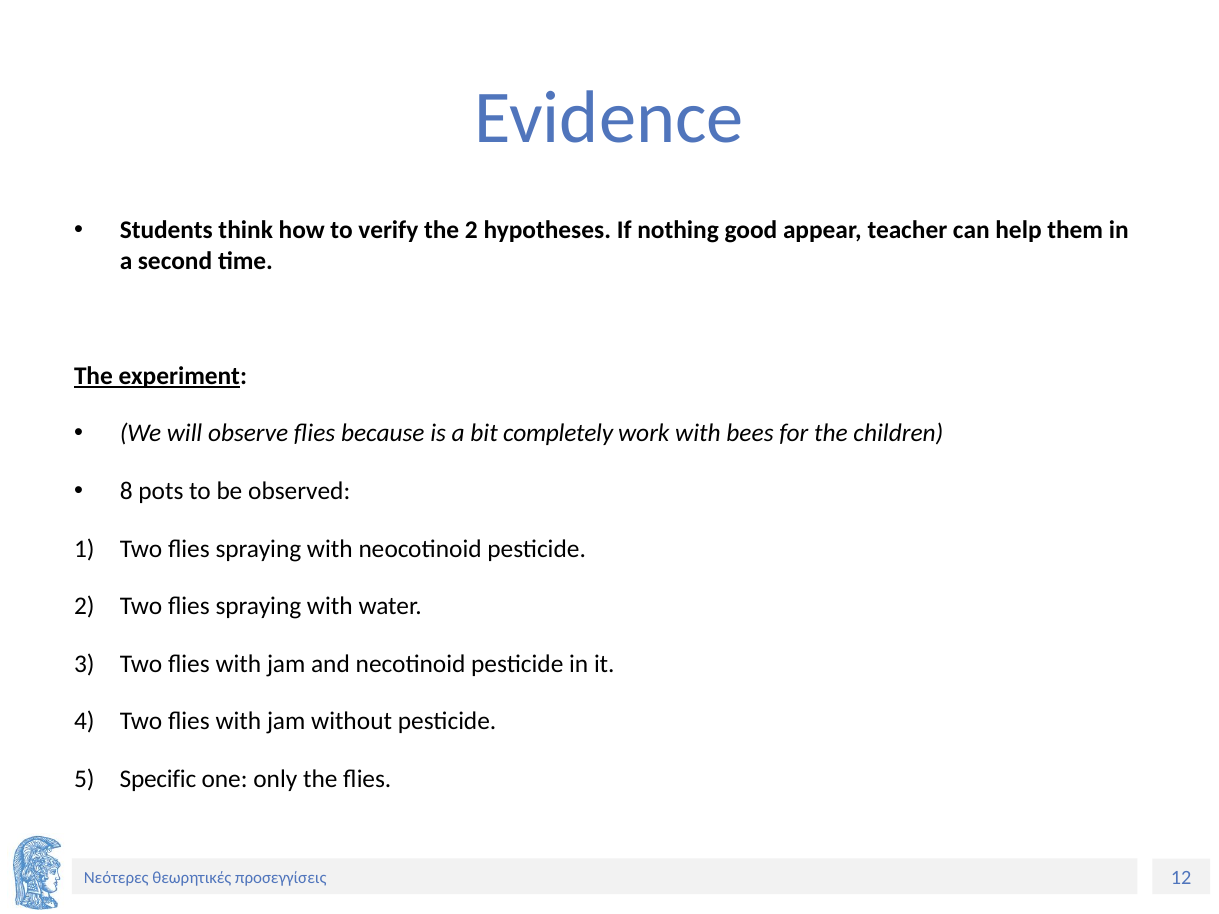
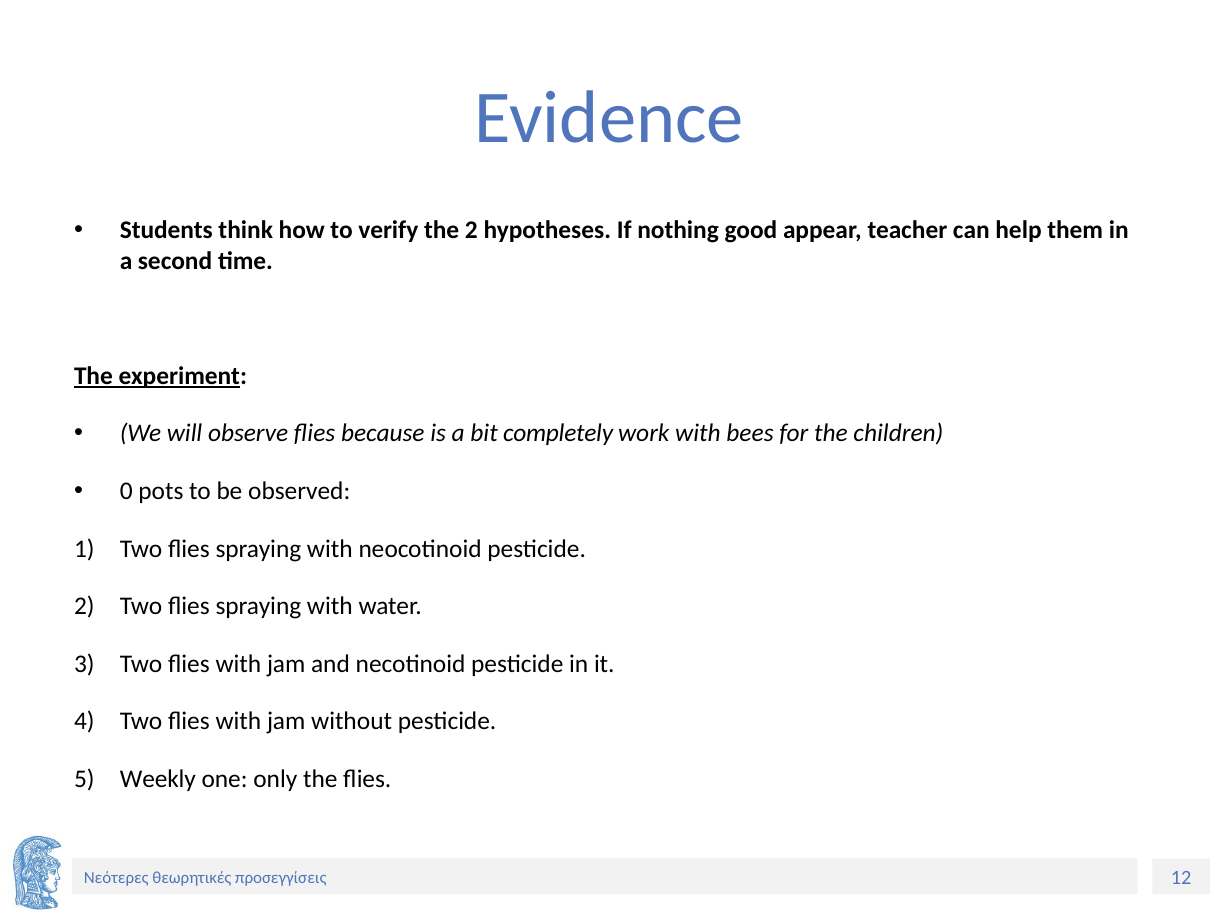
8: 8 -> 0
Specific: Specific -> Weekly
